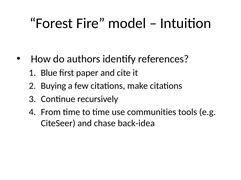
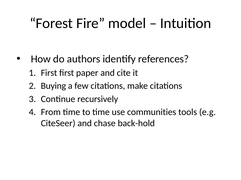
Blue at (49, 73): Blue -> First
back-idea: back-idea -> back-hold
